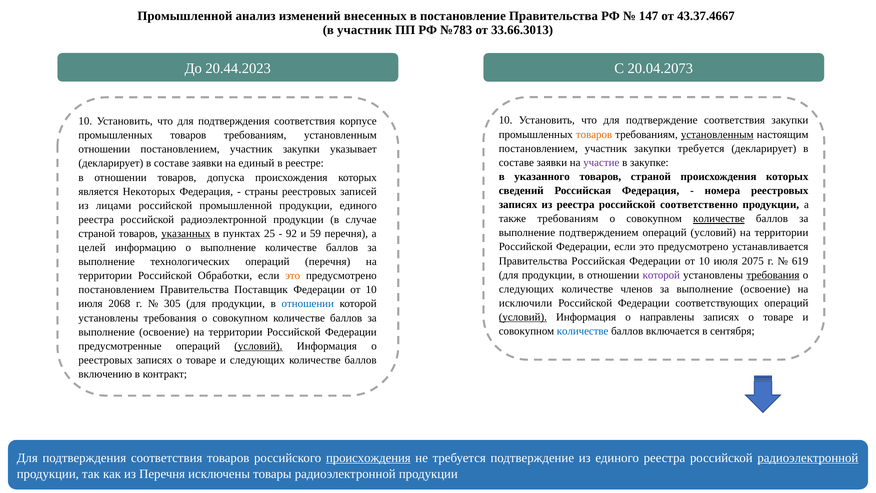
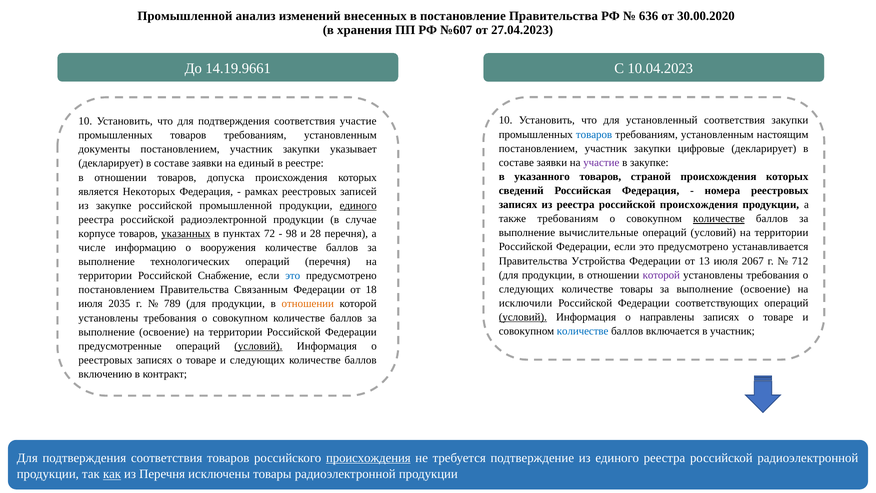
147: 147 -> 636
43.37.4667: 43.37.4667 -> 30.00.2020
в участник: участник -> хранения
№783: №783 -> №607
33.66.3013: 33.66.3013 -> 27.04.2023
20.44.2023: 20.44.2023 -> 14.19.9661
20.04.2073: 20.04.2073 -> 10.04.2023
для подтверждение: подтверждение -> установленный
соответствия корпусе: корпусе -> участие
товаров at (594, 134) colour: orange -> blue
установленным at (717, 134) underline: present -> none
закупки требуется: требуется -> цифровые
отношении at (104, 149): отношении -> документы
страны: страны -> рамках
российской соответственно: соответственно -> происхождения
из лицами: лицами -> закупке
единого at (358, 205) underline: none -> present
подтверждением: подтверждением -> вычислительные
страной at (97, 234): страной -> корпусе
25: 25 -> 72
92: 92 -> 98
59: 59 -> 28
целей: целей -> числе
о выполнение: выполнение -> вооружения
Правительства Российская: Российская -> Устройства
10 at (704, 261): 10 -> 13
2075: 2075 -> 2067
619: 619 -> 712
требования at (773, 275) underline: present -> none
Обработки: Обработки -> Снабжение
это at (293, 276) colour: orange -> blue
количестве членов: членов -> товары
Поставщик: Поставщик -> Связанным
10 at (371, 290): 10 -> 18
2068: 2068 -> 2035
305: 305 -> 789
отношении at (308, 304) colour: blue -> orange
в сентября: сентября -> участник
радиоэлектронной at (808, 458) underline: present -> none
как underline: none -> present
